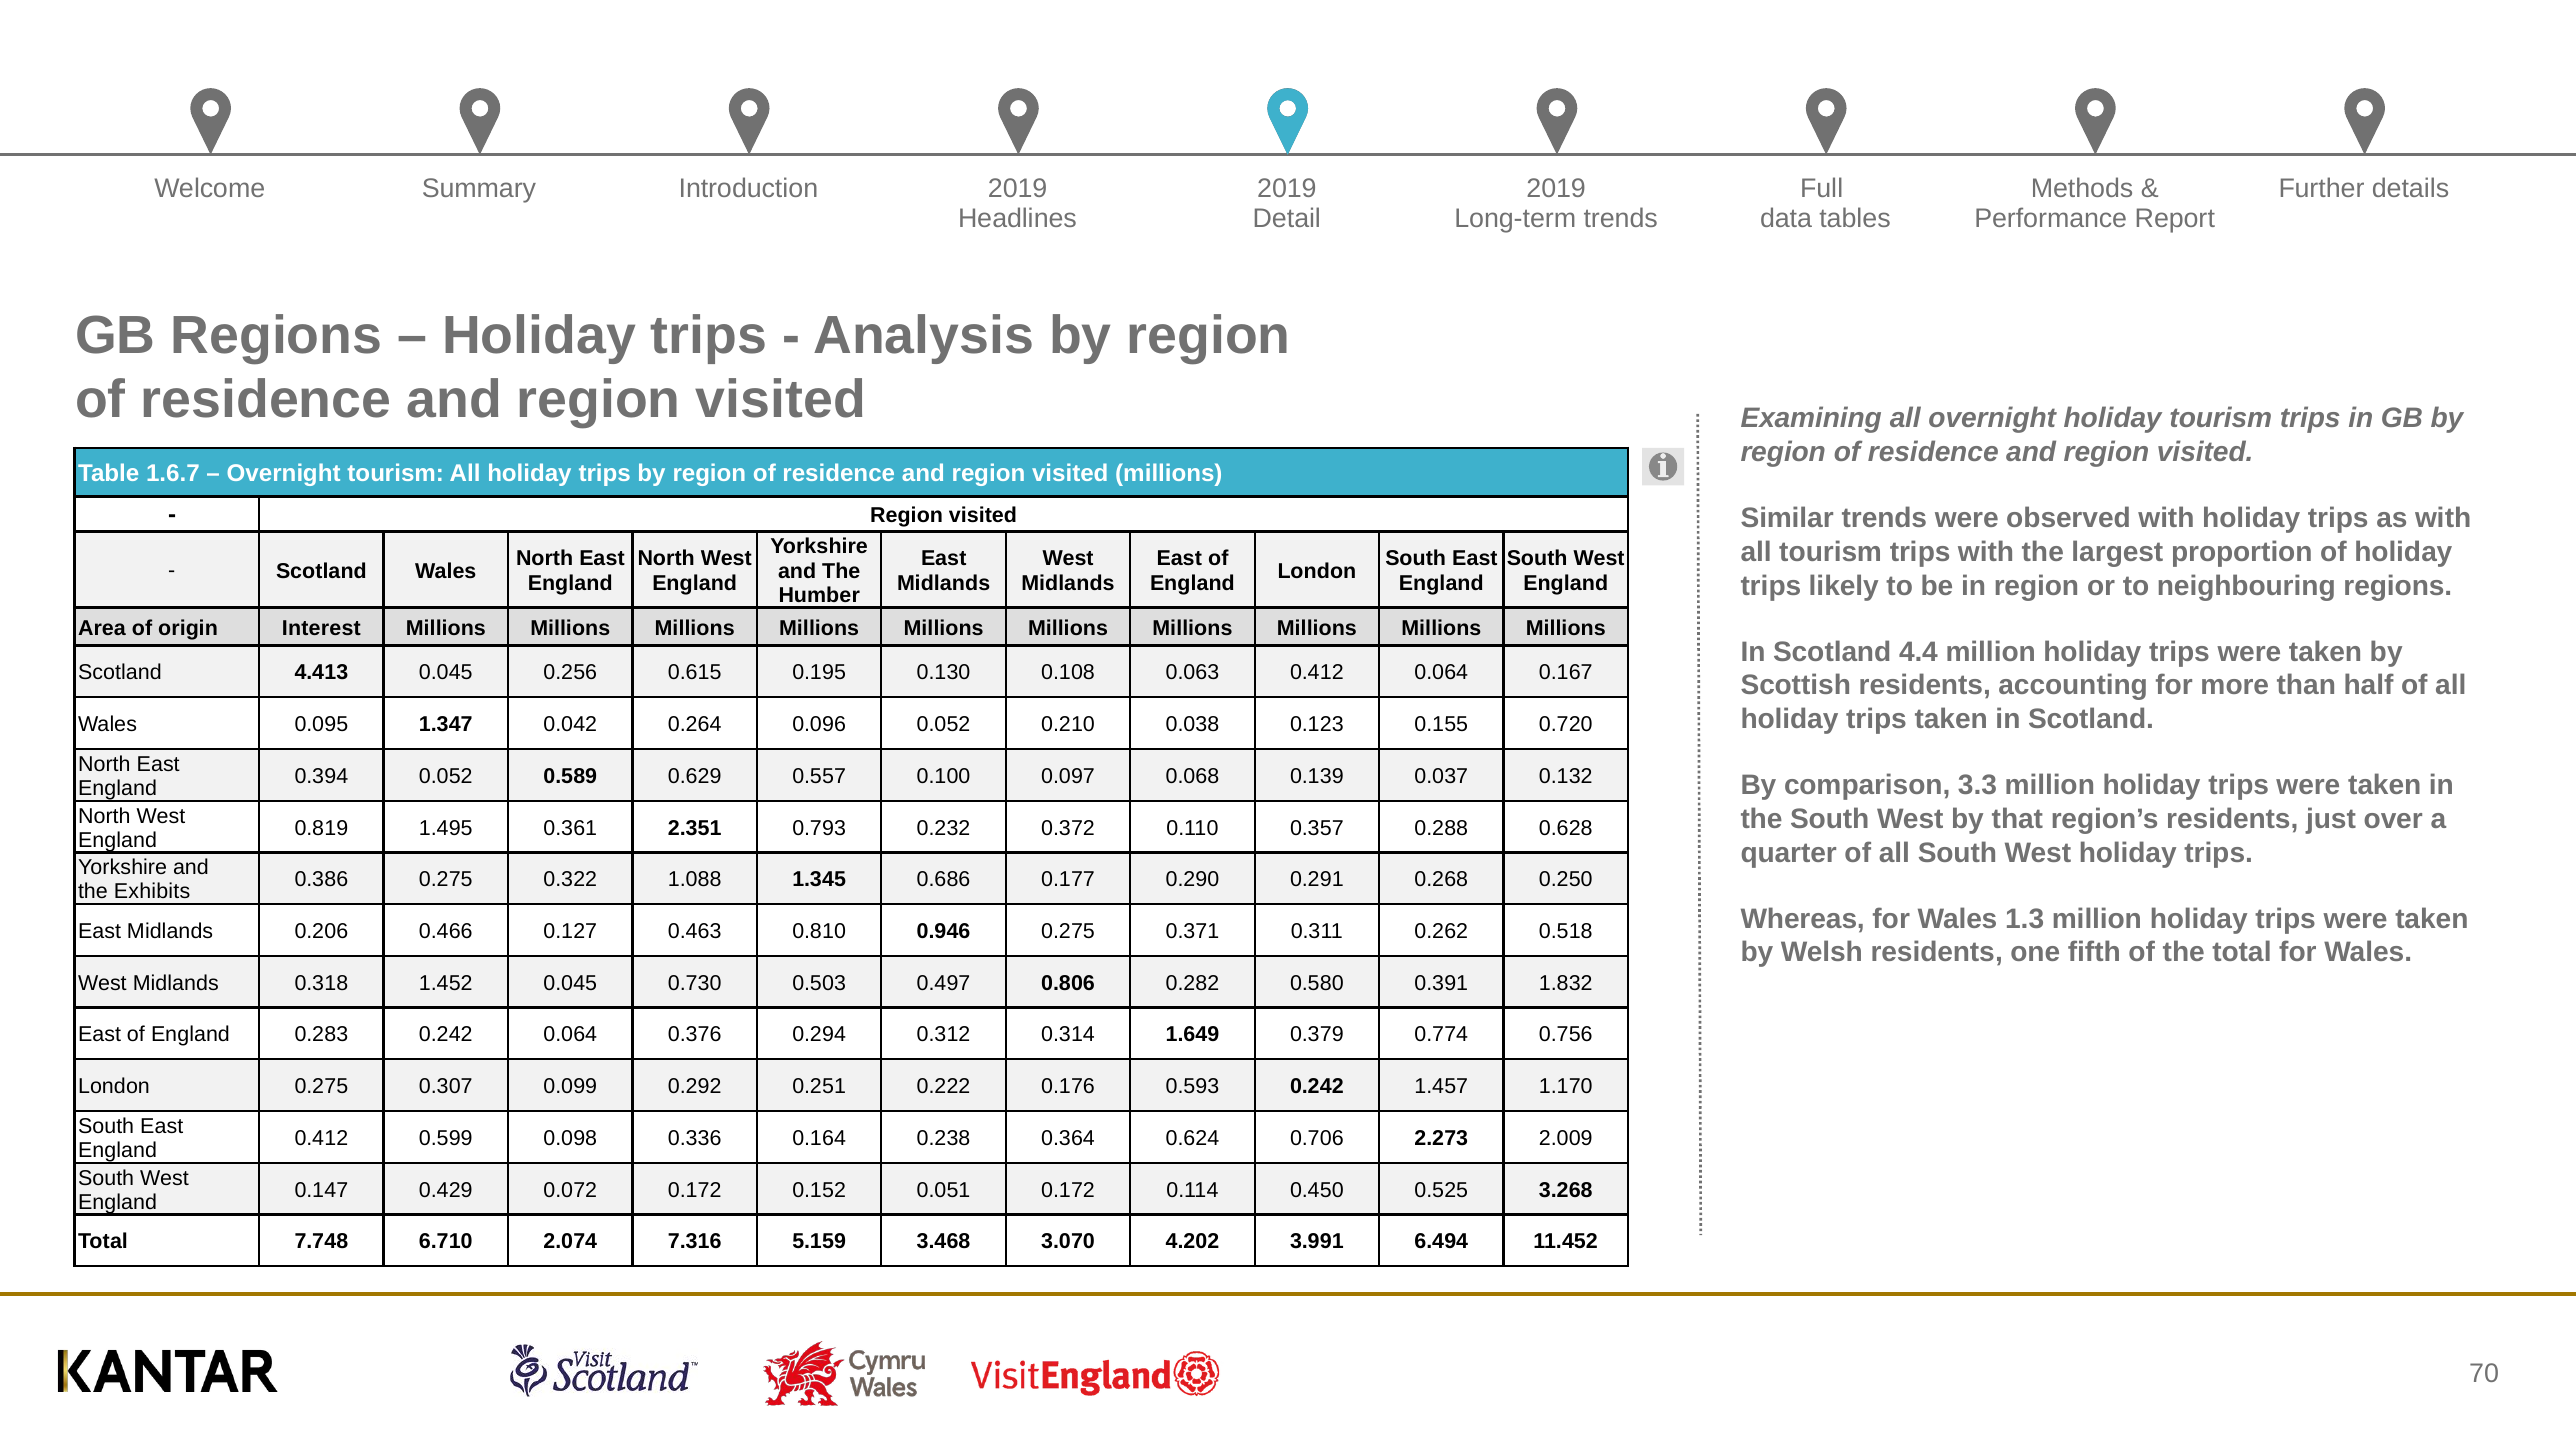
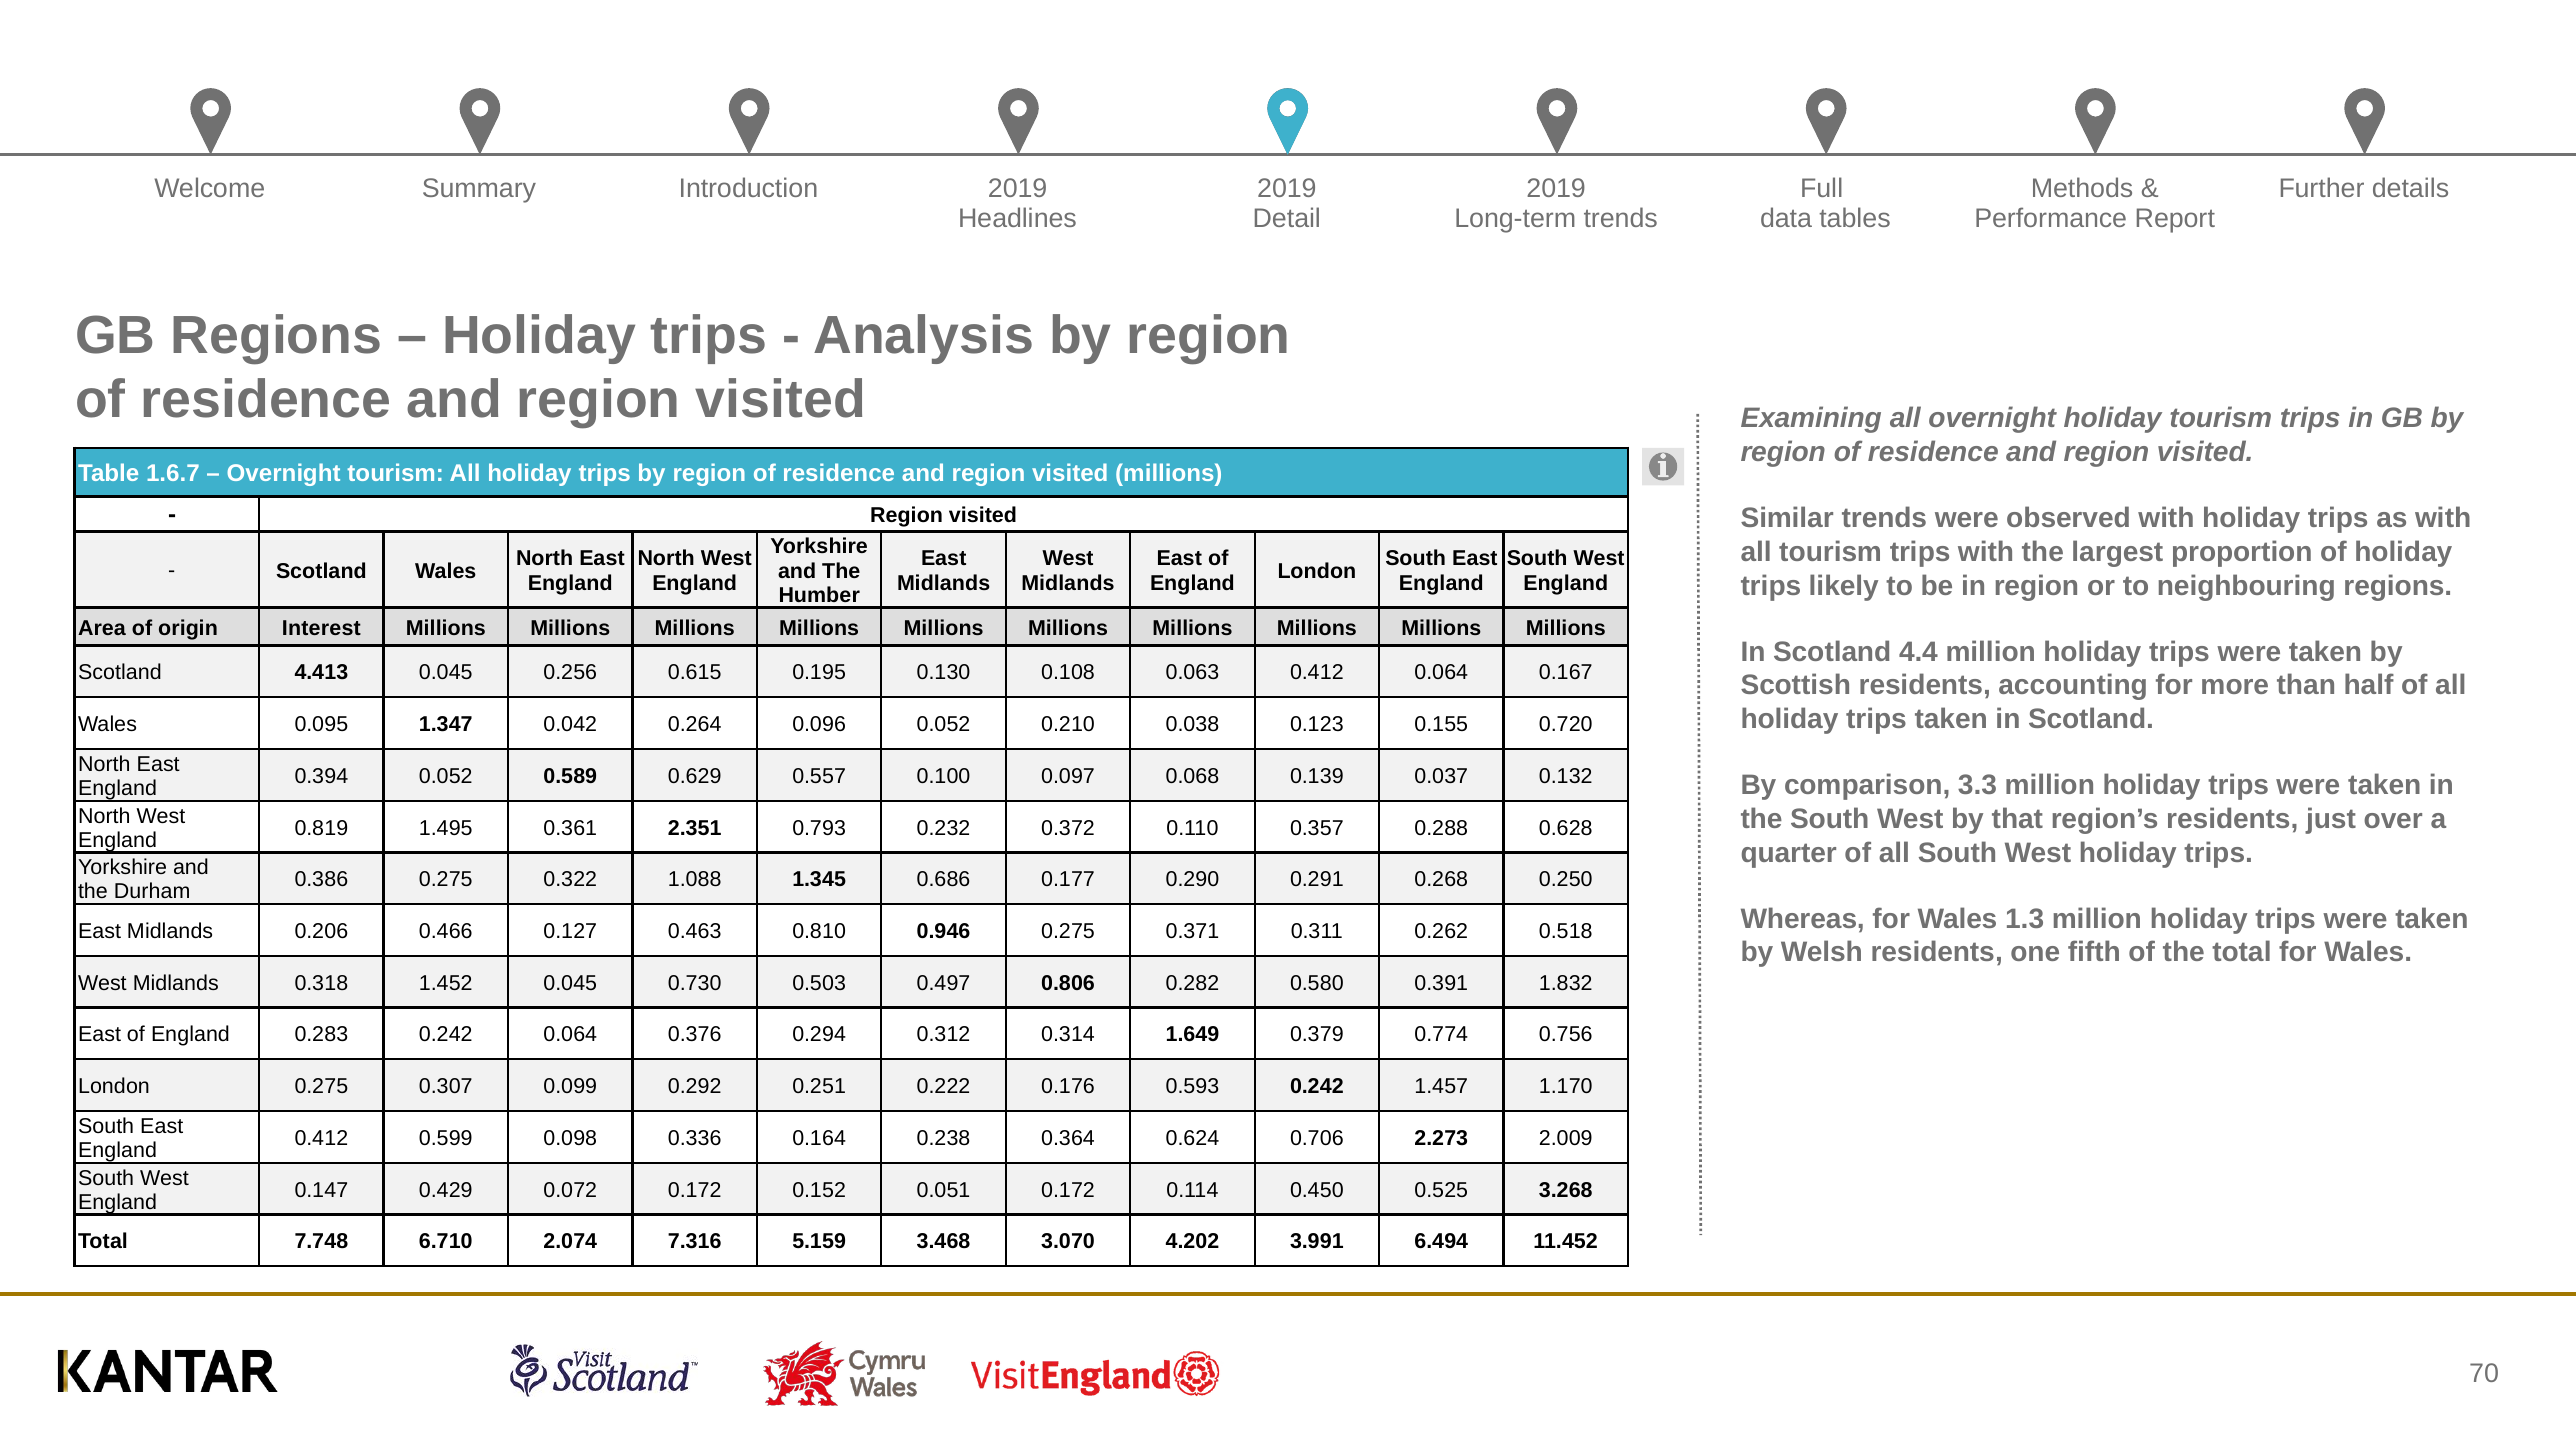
Exhibits: Exhibits -> Durham
